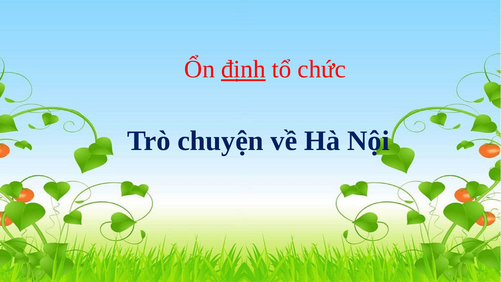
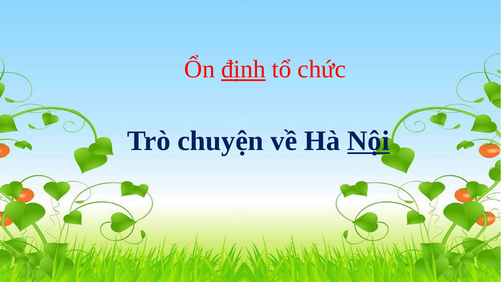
Nội underline: none -> present
